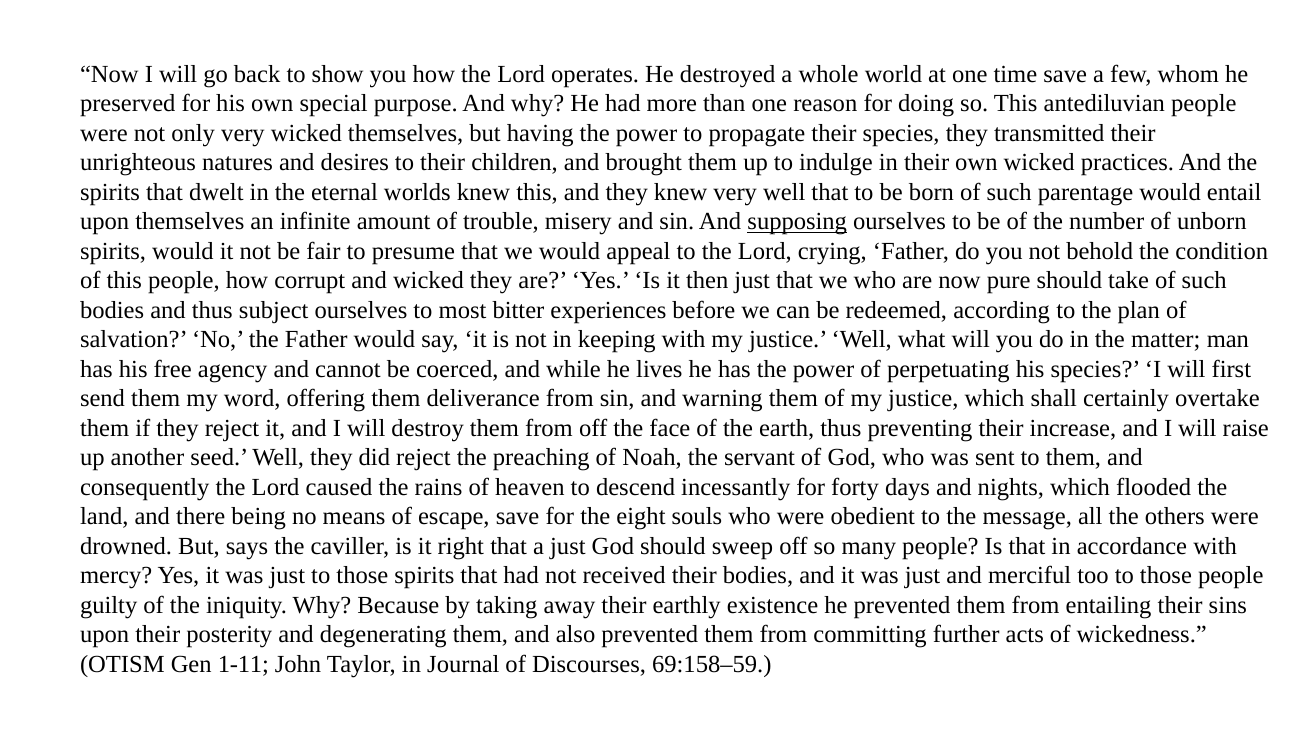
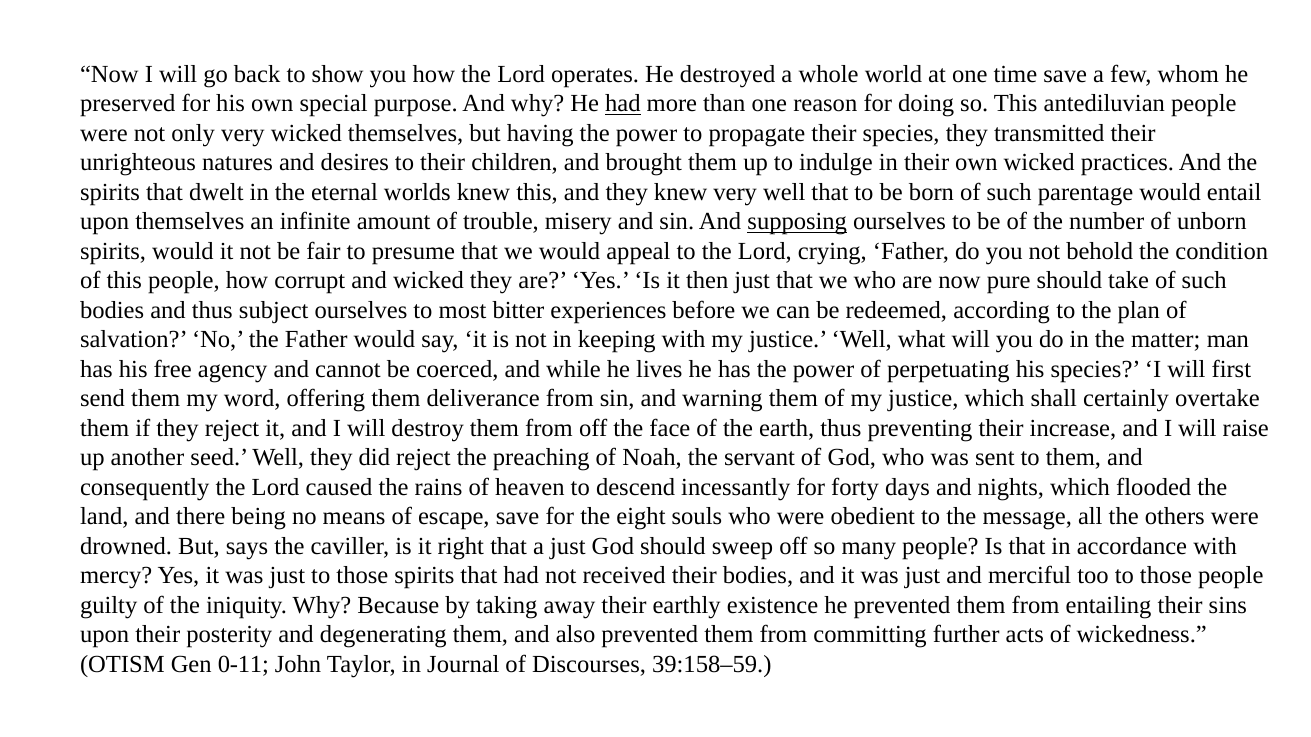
had at (623, 104) underline: none -> present
1-11: 1-11 -> 0-11
69:158–59: 69:158–59 -> 39:158–59
